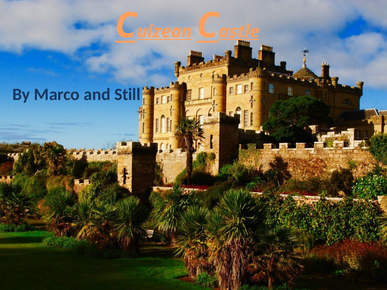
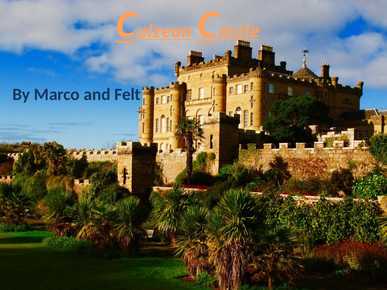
Still: Still -> Felt
